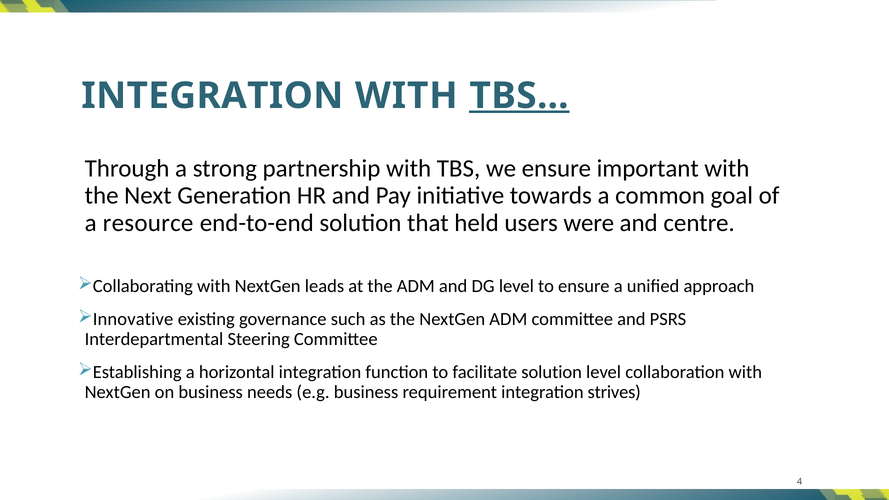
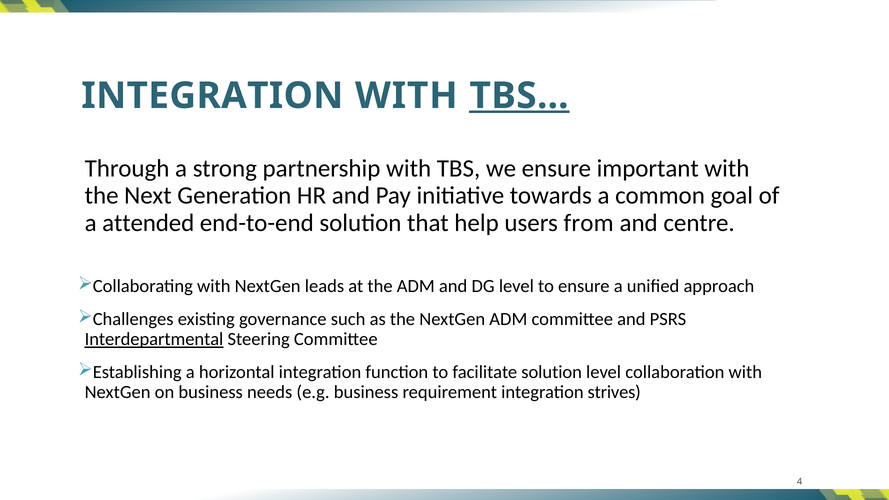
resource: resource -> attended
held: held -> help
were: were -> from
Innovative: Innovative -> Challenges
Interdepartmental underline: none -> present
